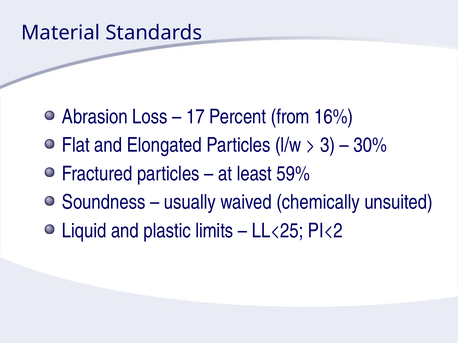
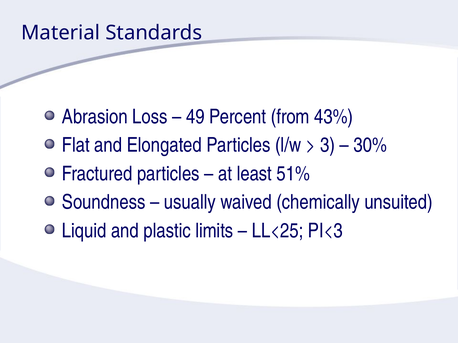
17: 17 -> 49
16%: 16% -> 43%
59%: 59% -> 51%
PI<2: PI<2 -> PI<3
